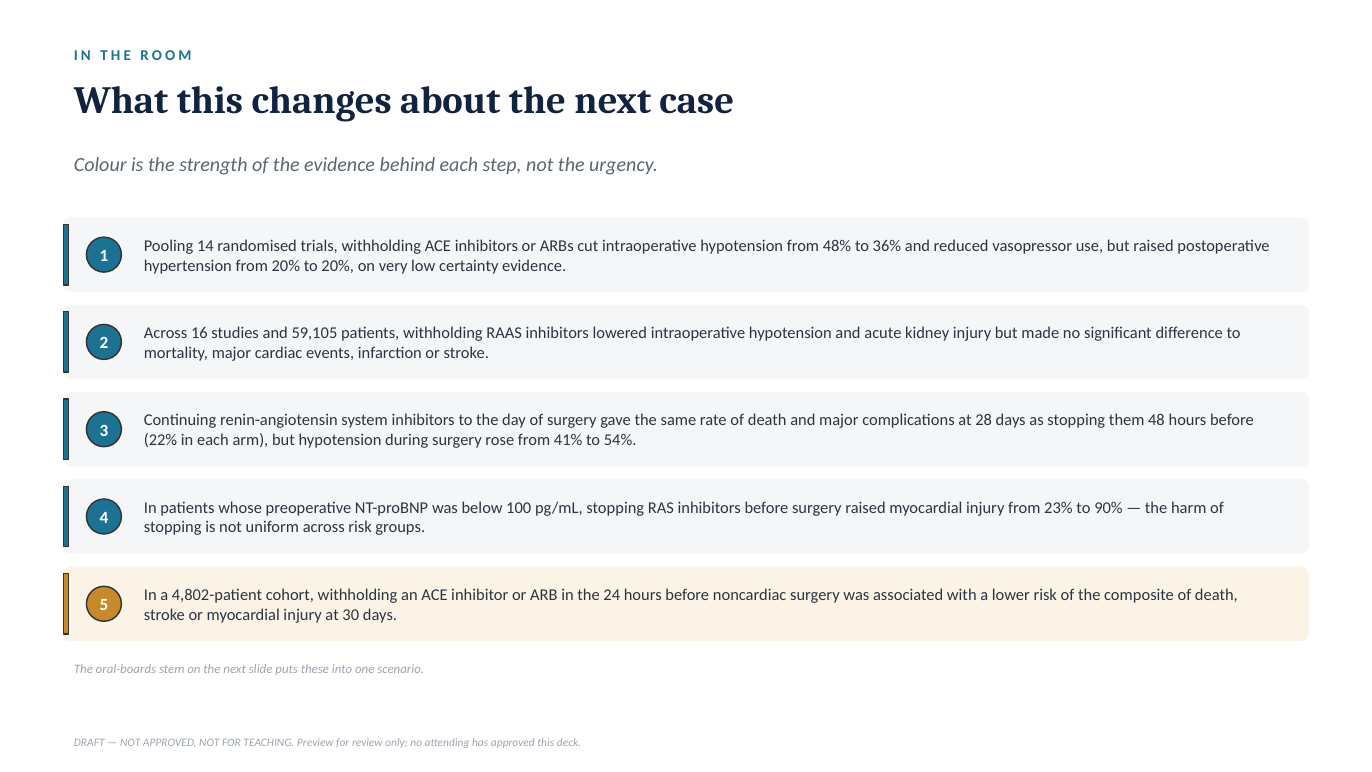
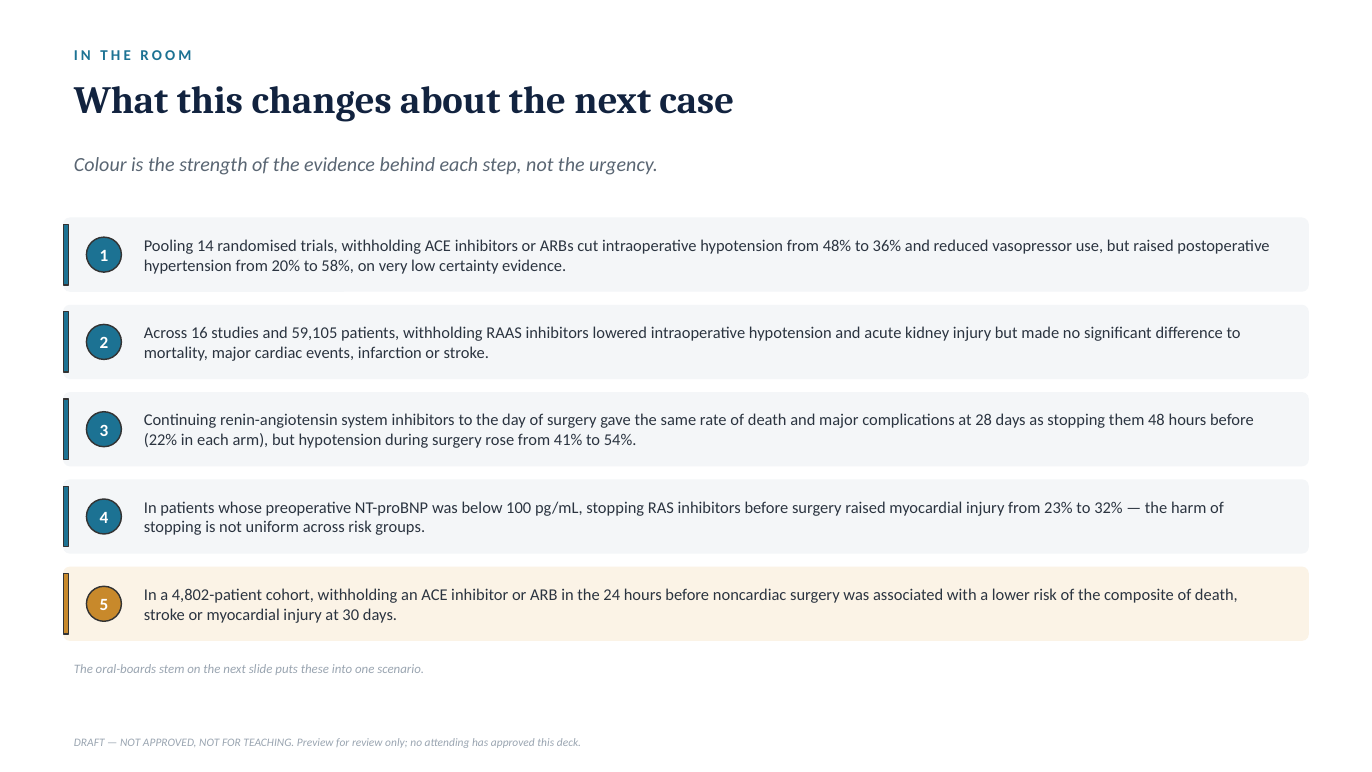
to 20%: 20% -> 58%
90%: 90% -> 32%
